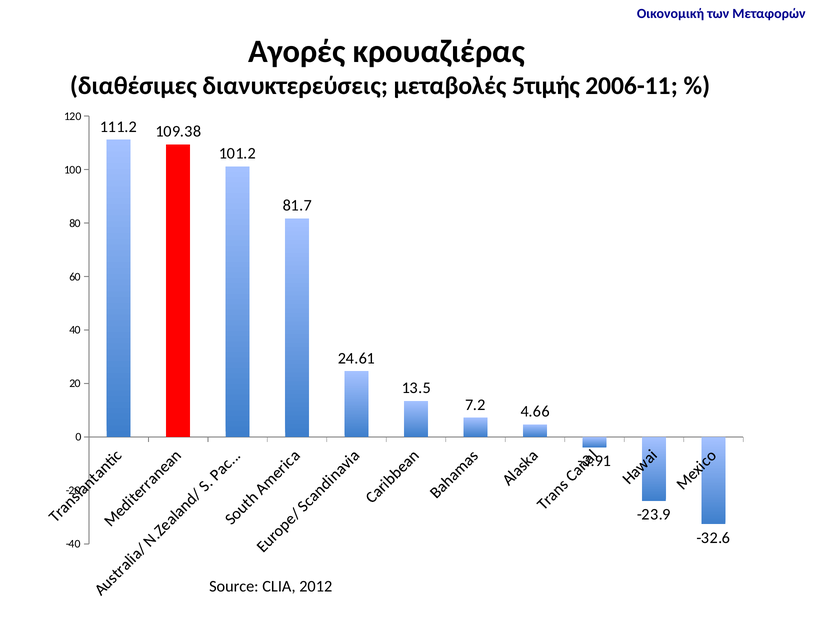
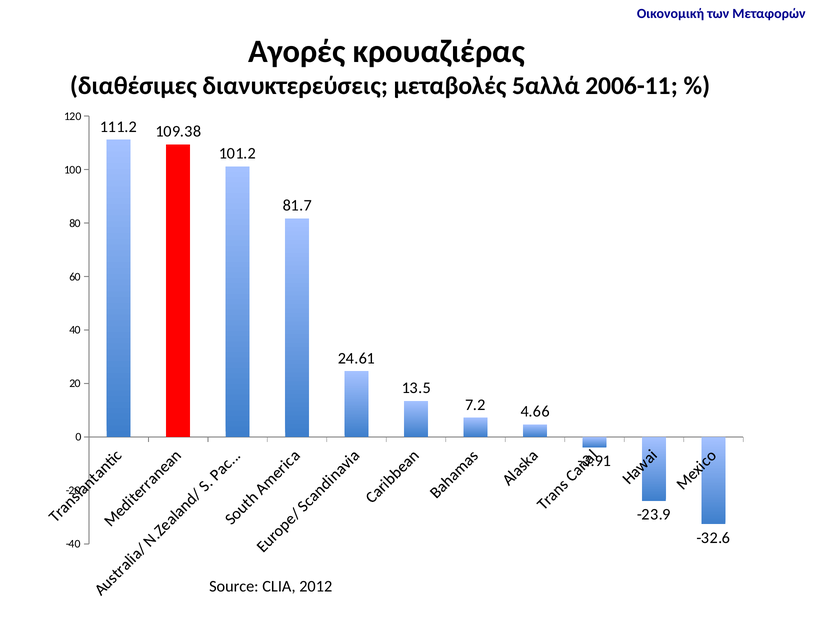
5τιμής: 5τιμής -> 5αλλά
